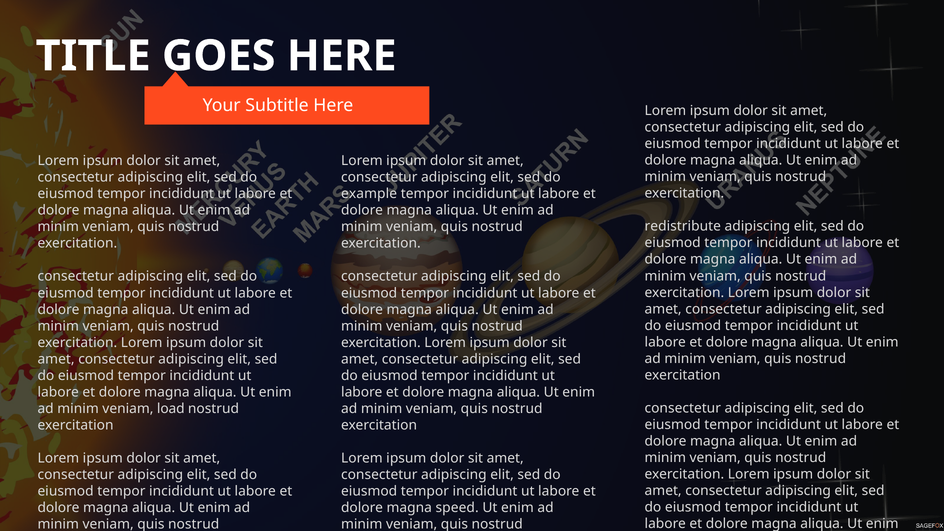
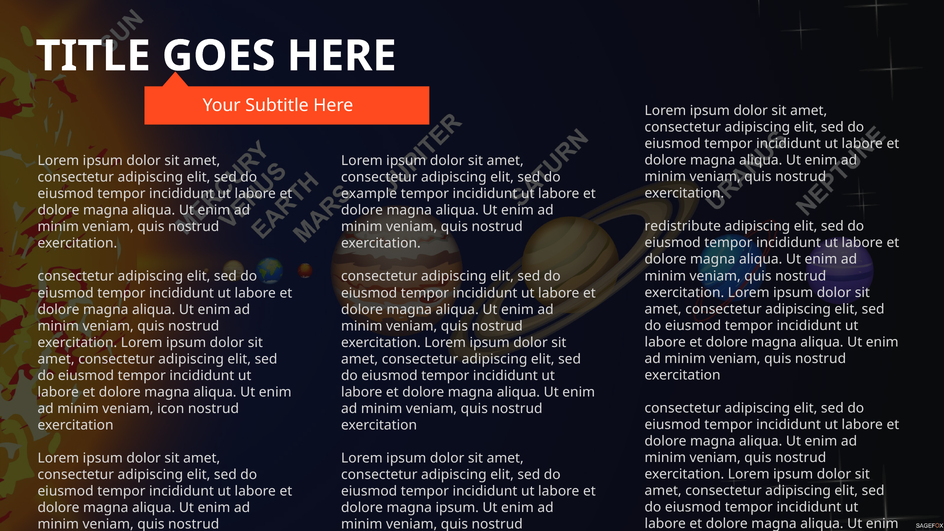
load: load -> icon
magna speed: speed -> ipsum
